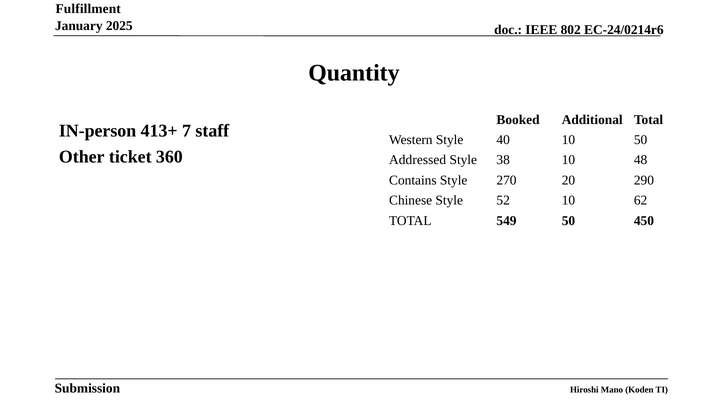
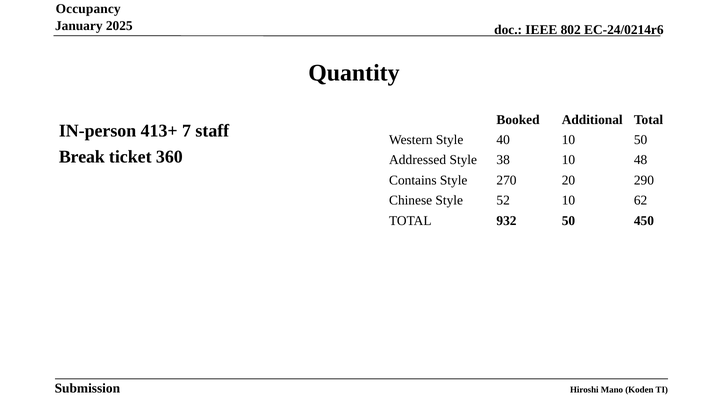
Fulfillment: Fulfillment -> Occupancy
Other: Other -> Break
549: 549 -> 932
